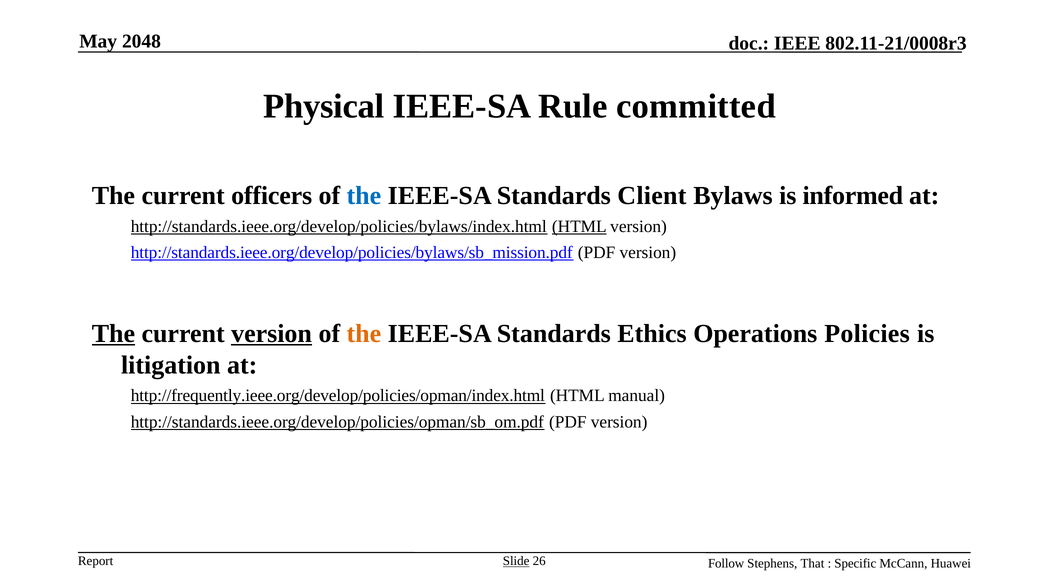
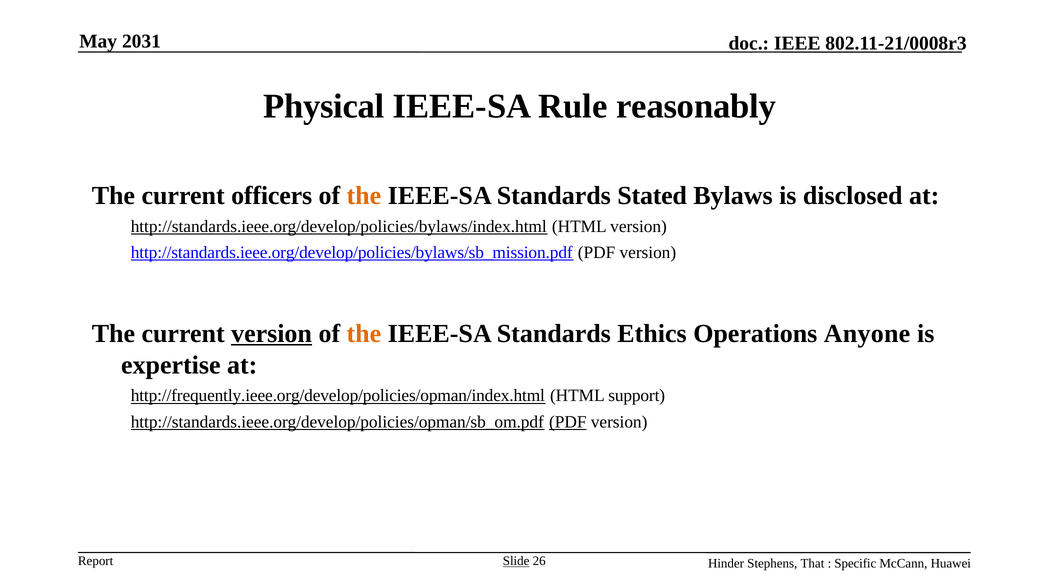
2048: 2048 -> 2031
committed: committed -> reasonably
the at (364, 196) colour: blue -> orange
Client: Client -> Stated
informed: informed -> disclosed
HTML at (579, 226) underline: present -> none
The at (113, 334) underline: present -> none
Policies: Policies -> Anyone
litigation: litigation -> expertise
manual: manual -> support
PDF at (568, 422) underline: none -> present
Follow: Follow -> Hinder
